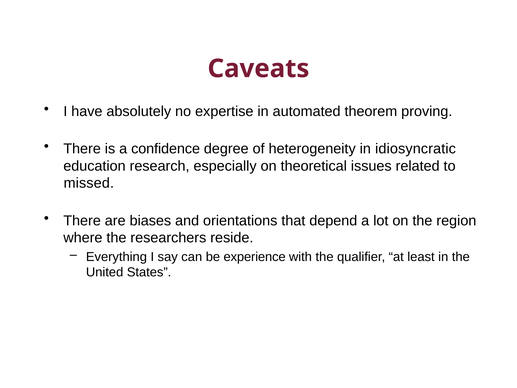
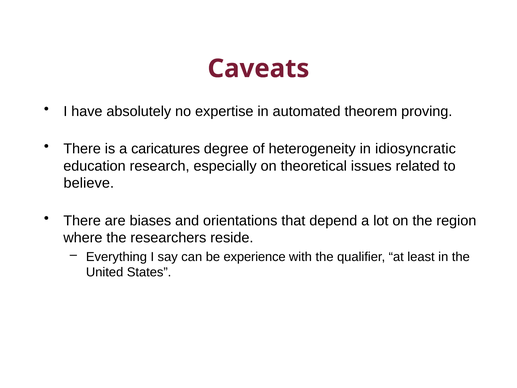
confidence: confidence -> caricatures
missed: missed -> believe
